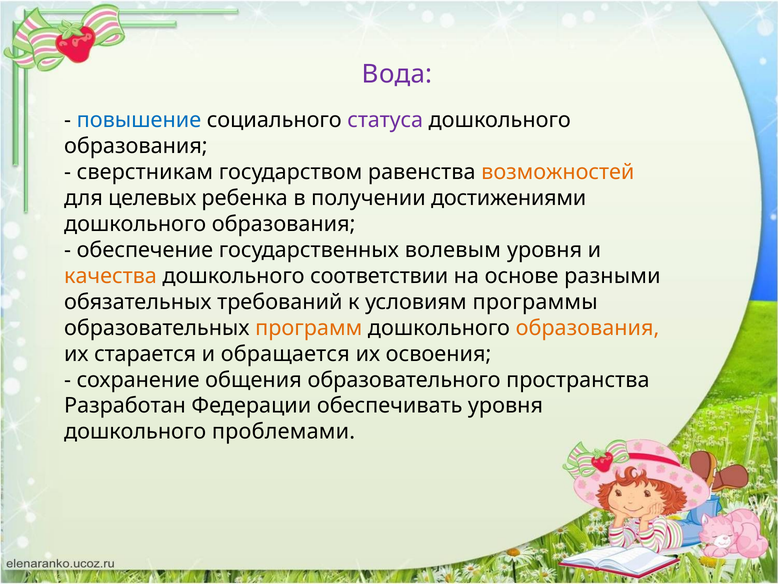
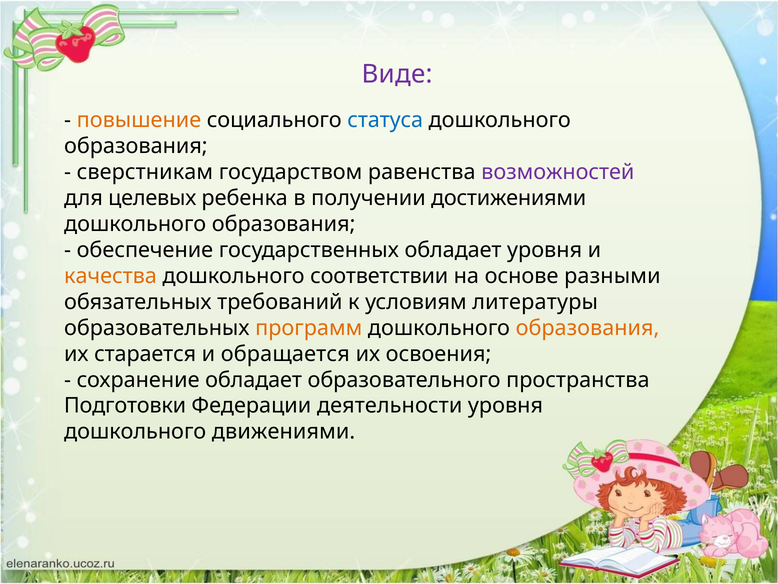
Вода: Вода -> Виде
повышение colour: blue -> orange
статуса colour: purple -> blue
возможностей colour: orange -> purple
государственных волевым: волевым -> обладает
программы: программы -> литературы
сохранение общения: общения -> обладает
Разработан: Разработан -> Подготовки
обеспечивать: обеспечивать -> деятельности
проблемами: проблемами -> движениями
